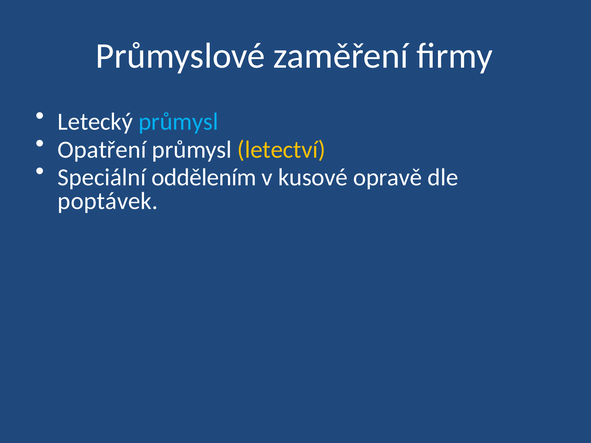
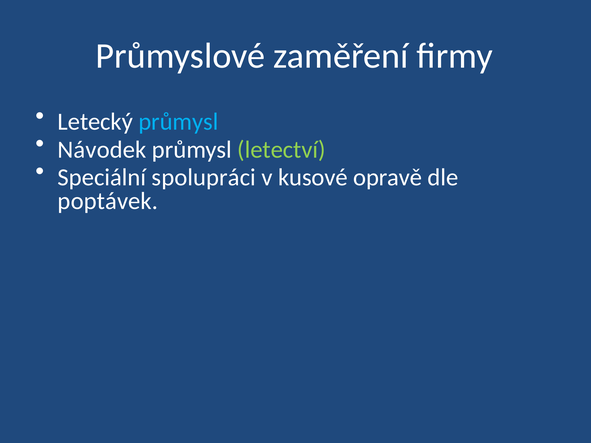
Opatření: Opatření -> Návodek
letectví colour: yellow -> light green
oddělením: oddělením -> spolupráci
